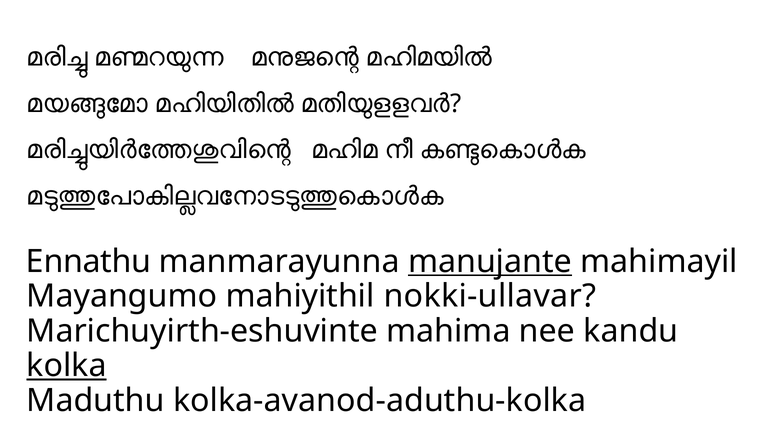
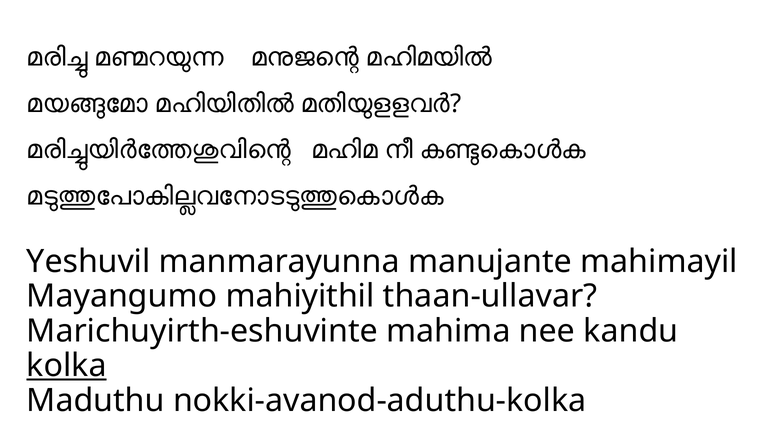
Ennathu: Ennathu -> Yeshuvil
manujante underline: present -> none
nokki-ullavar: nokki-ullavar -> thaan-ullavar
kolka-avanod-aduthu-kolka: kolka-avanod-aduthu-kolka -> nokki-avanod-aduthu-kolka
